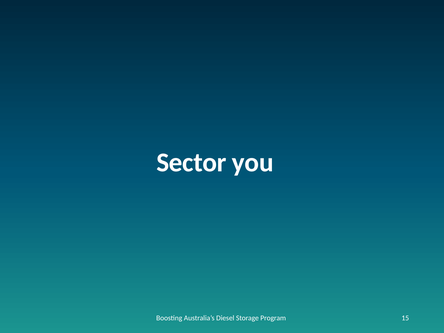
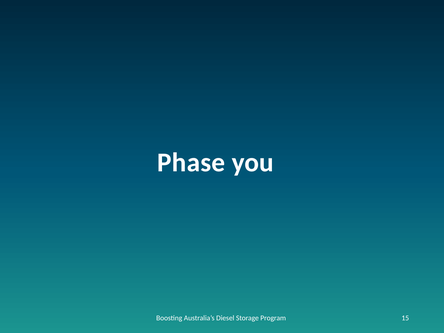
Sector: Sector -> Phase
